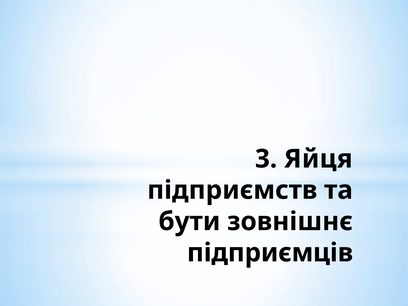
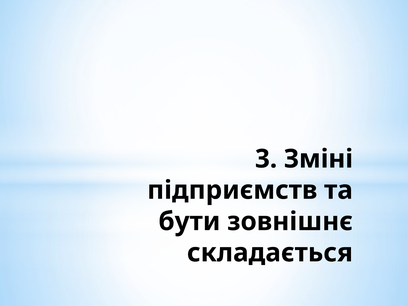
Яйця: Яйця -> Зміні
підприємців: підприємців -> складається
